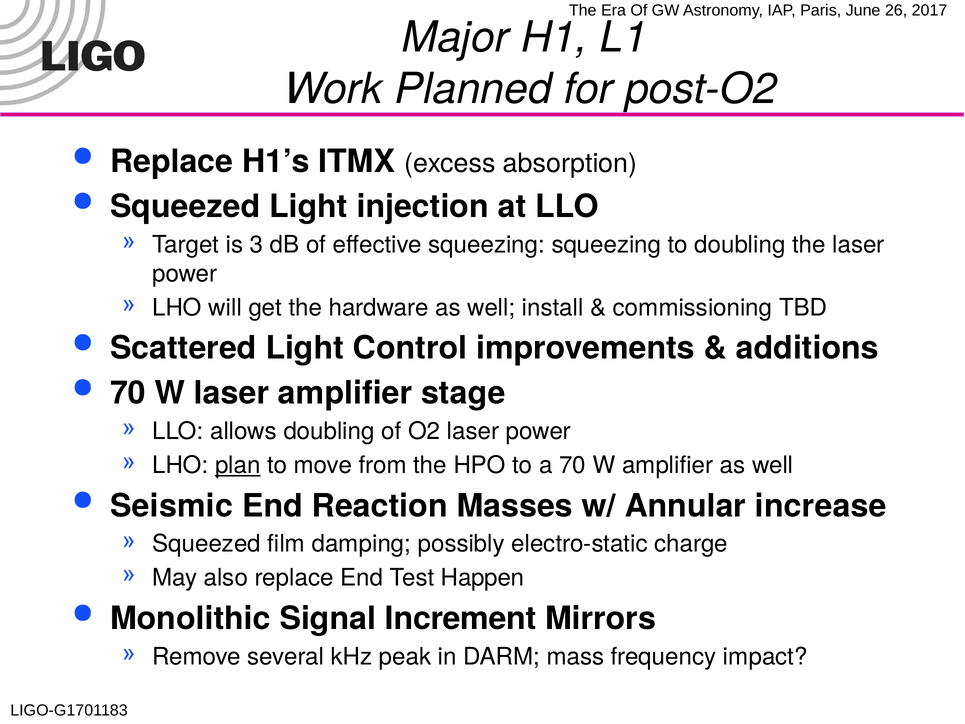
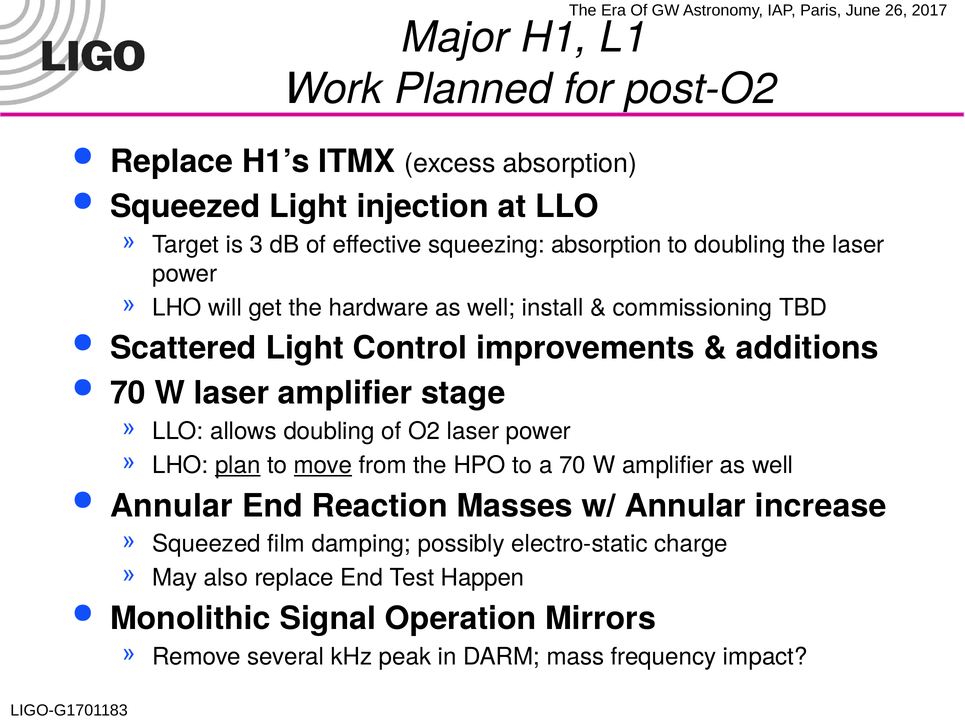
squeezing squeezing: squeezing -> absorption
move underline: none -> present
Seismic at (172, 506): Seismic -> Annular
Increment: Increment -> Operation
